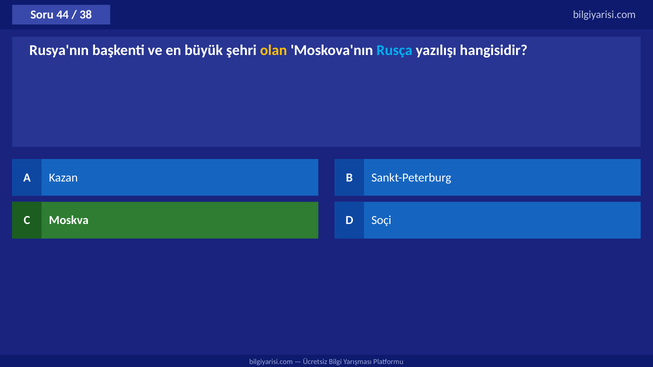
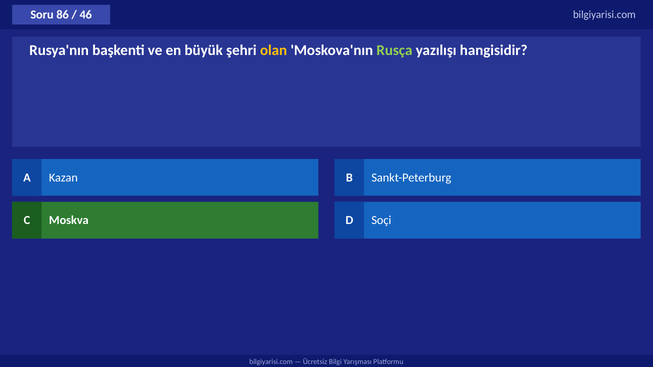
44: 44 -> 86
38: 38 -> 46
Rusça colour: light blue -> light green
